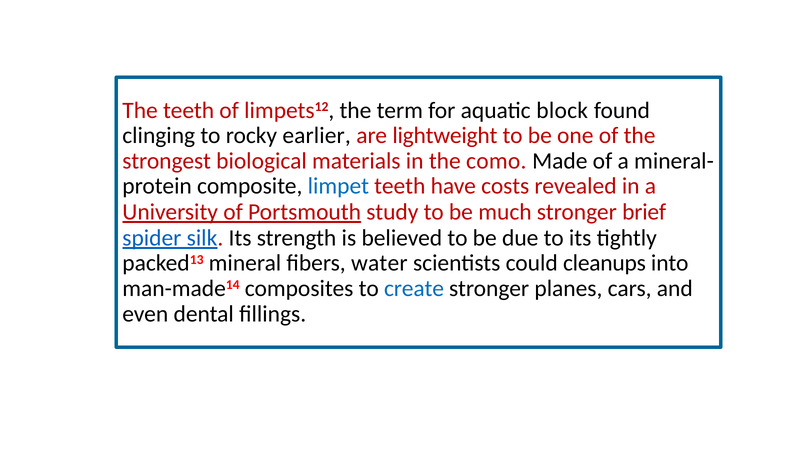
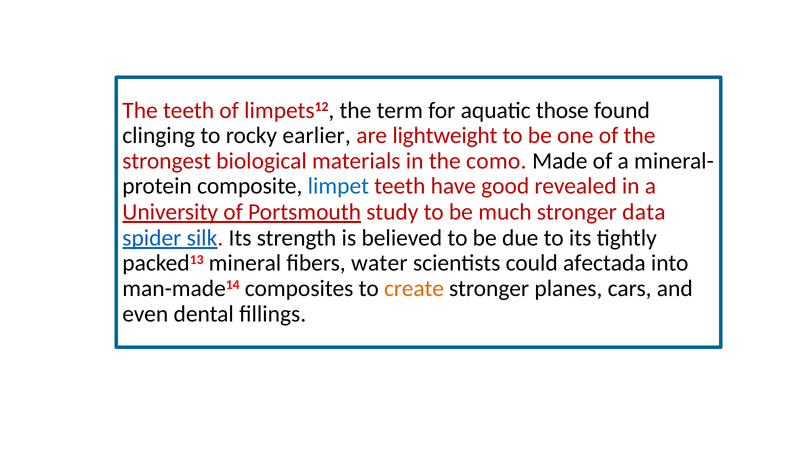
block: block -> those
costs: costs -> good
brief: brief -> data
cleanups: cleanups -> afectada
create colour: blue -> orange
